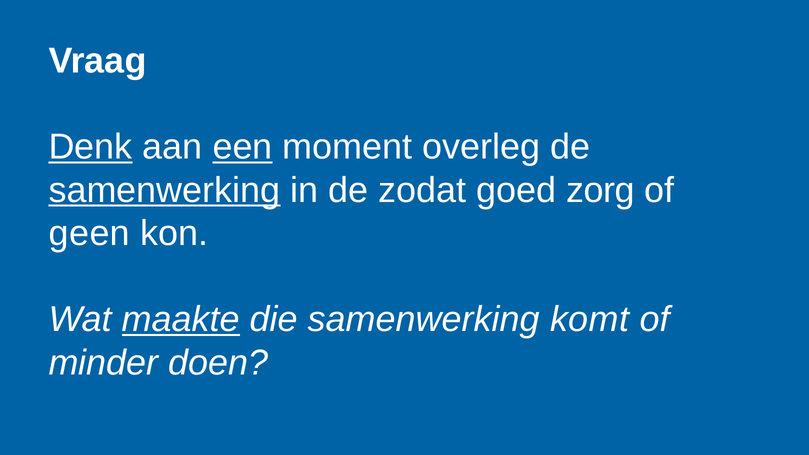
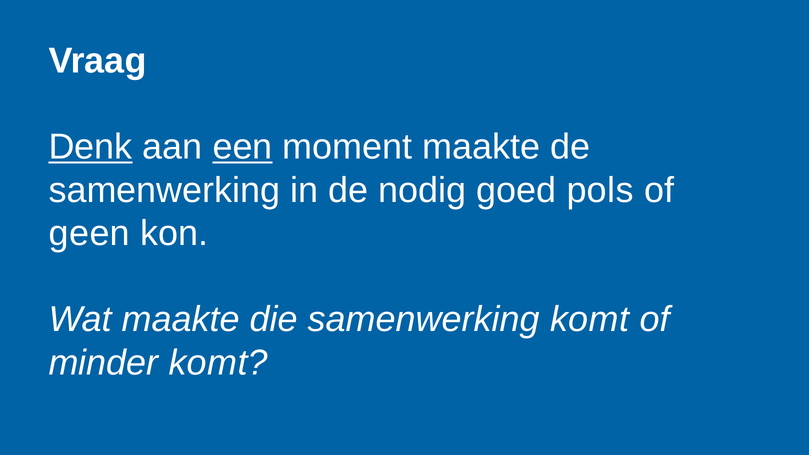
moment overleg: overleg -> maakte
samenwerking at (164, 190) underline: present -> none
zodat: zodat -> nodig
zorg: zorg -> pols
maakte at (181, 320) underline: present -> none
minder doen: doen -> komt
